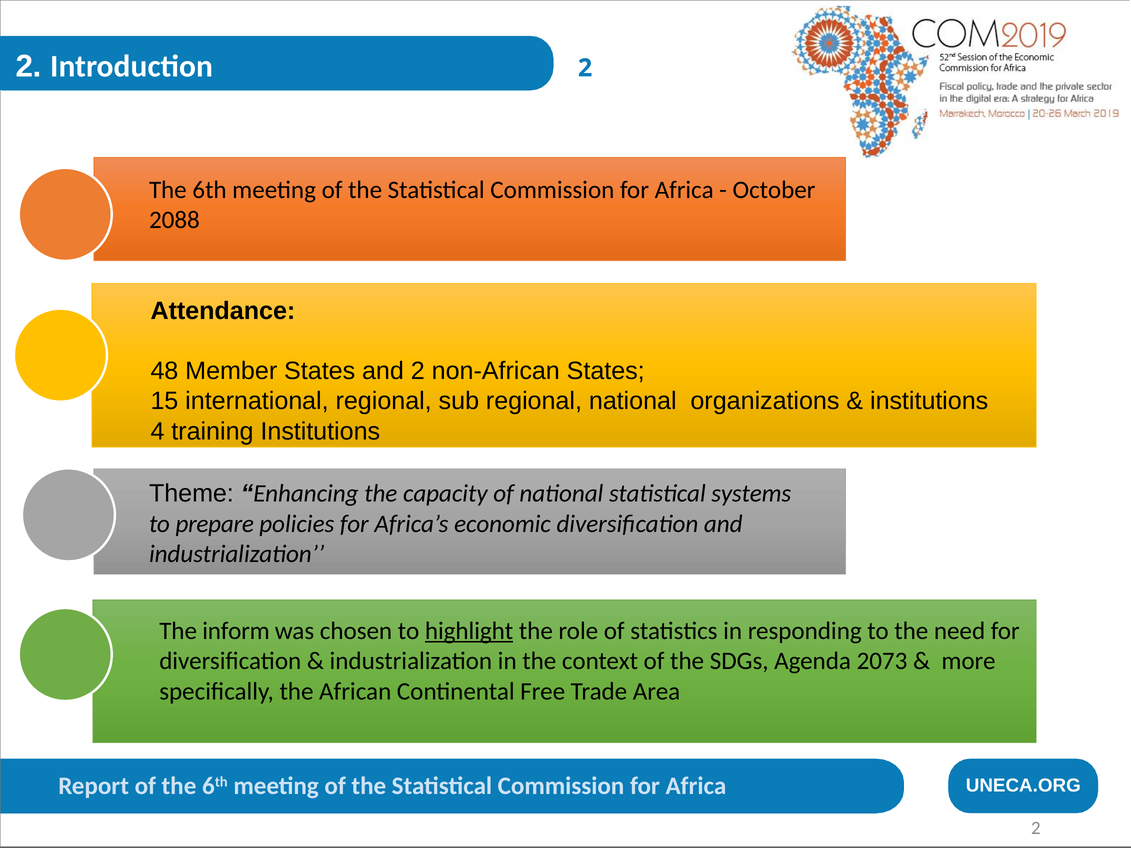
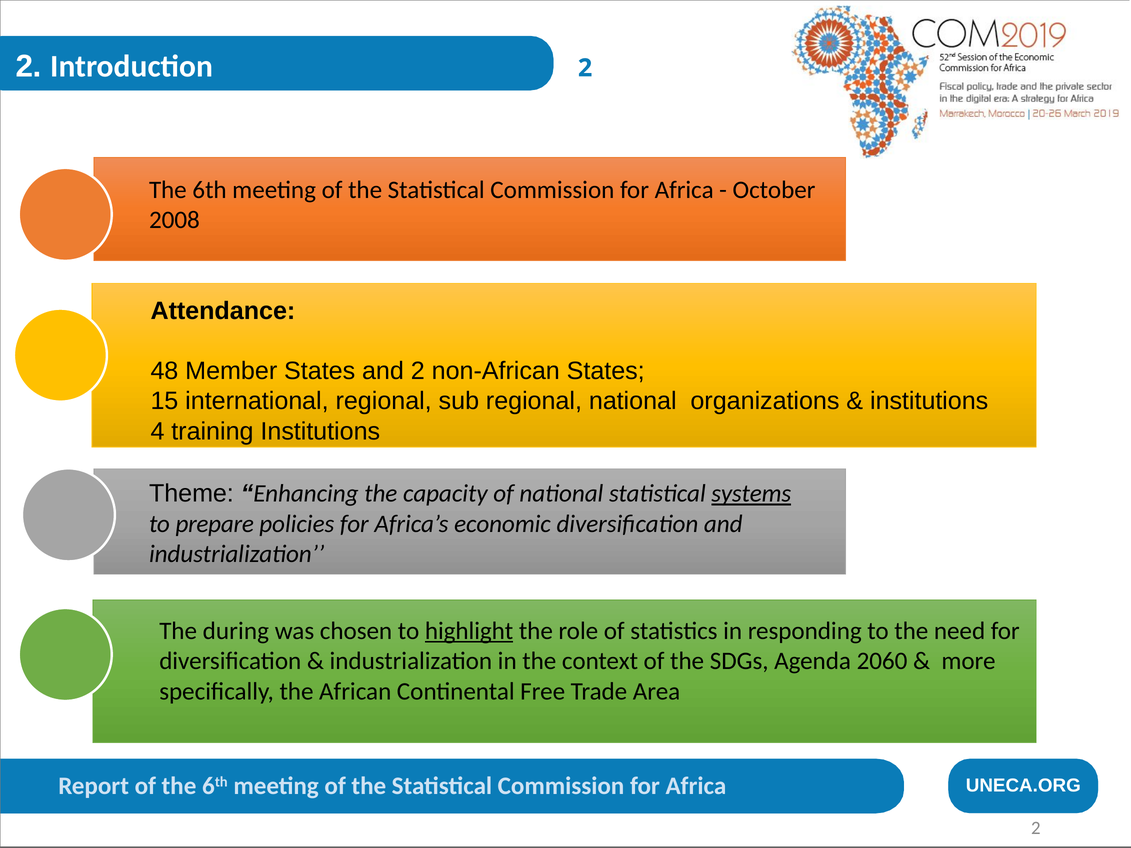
2088: 2088 -> 2008
systems underline: none -> present
inform: inform -> during
2073: 2073 -> 2060
